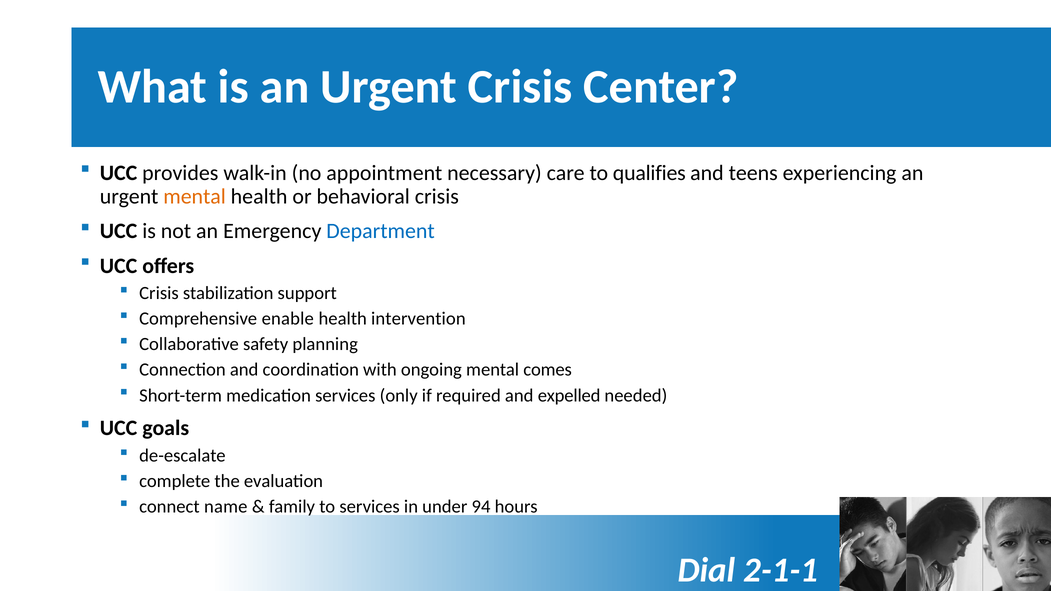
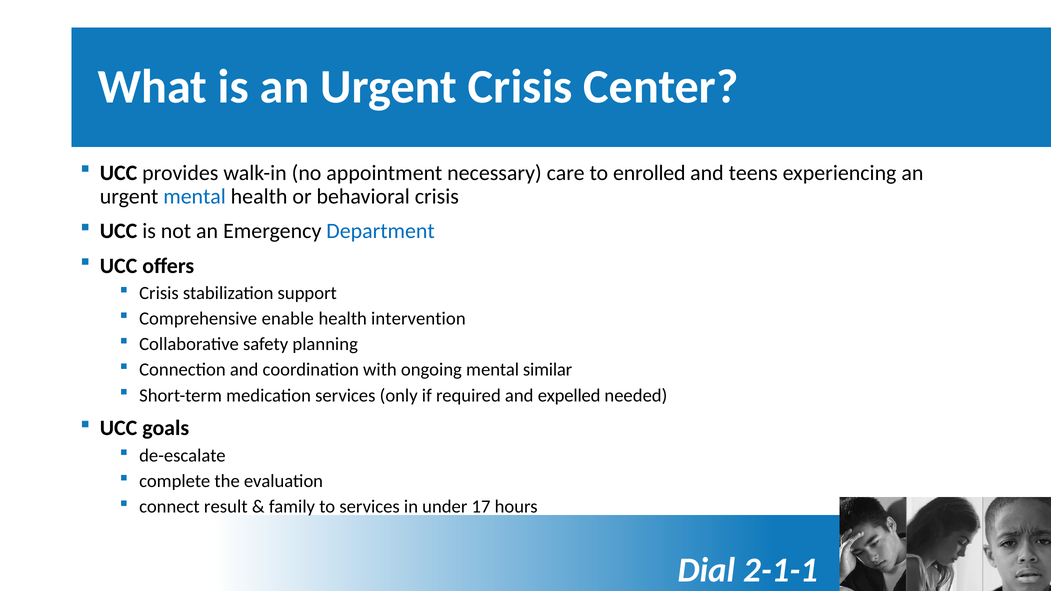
qualifies: qualifies -> enrolled
mental at (195, 197) colour: orange -> blue
comes: comes -> similar
name: name -> result
94: 94 -> 17
